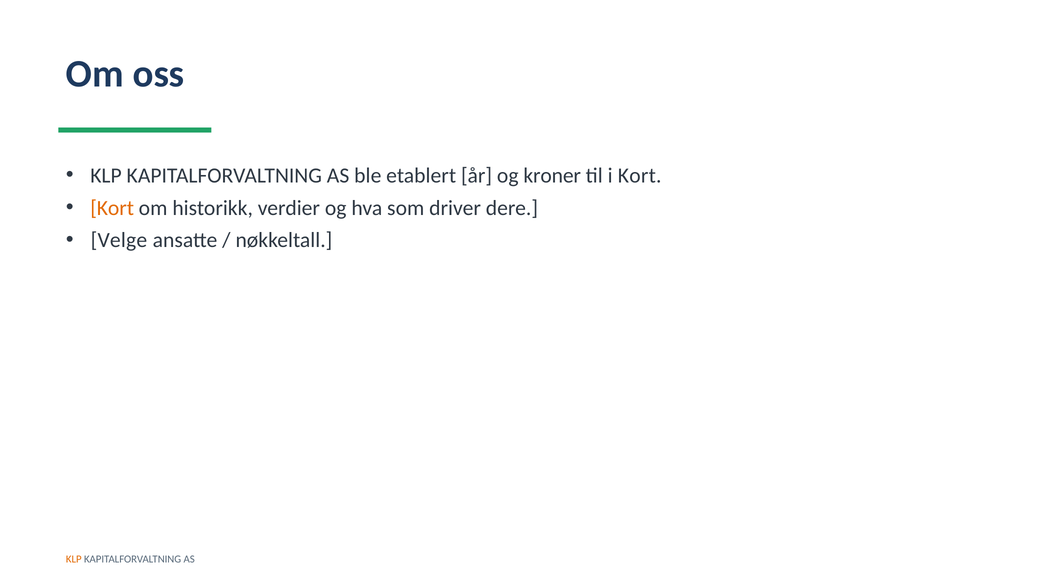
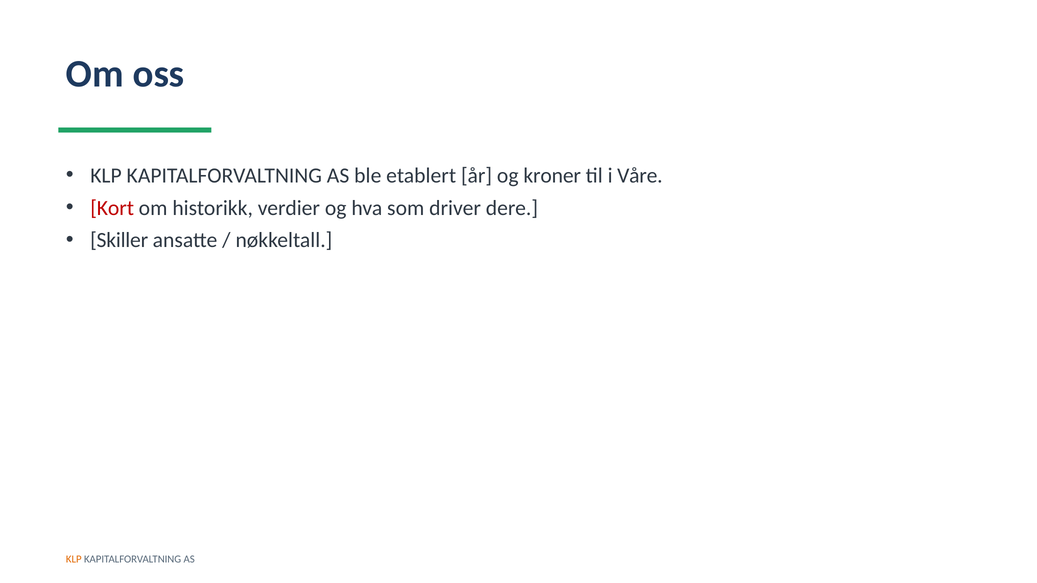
i Kort: Kort -> Våre
Kort at (112, 208) colour: orange -> red
Velge: Velge -> Skiller
